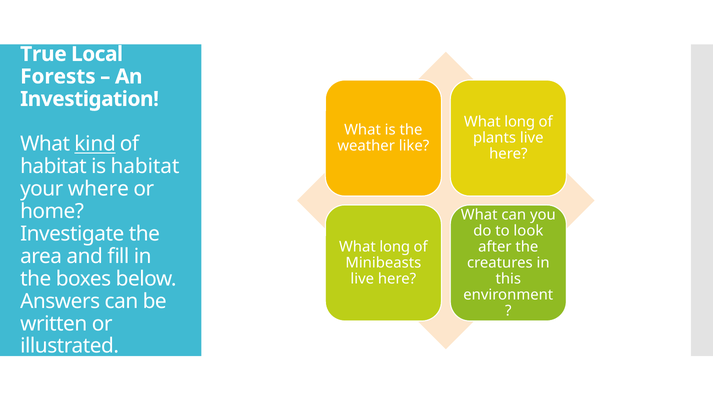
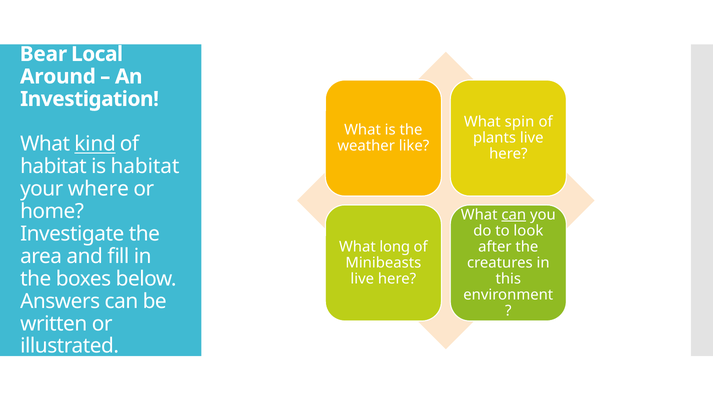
True: True -> Bear
Forests: Forests -> Around
long at (520, 122): long -> spin
can at (514, 215) underline: none -> present
